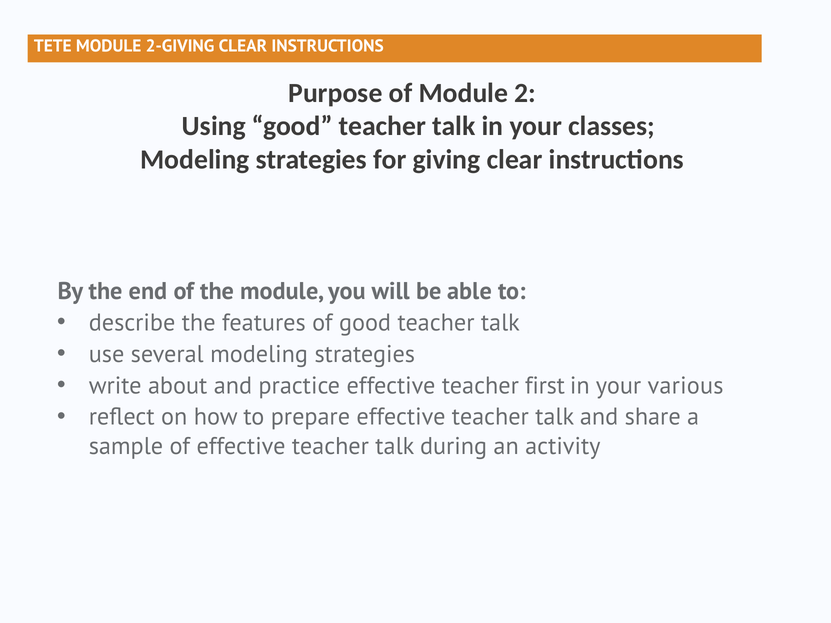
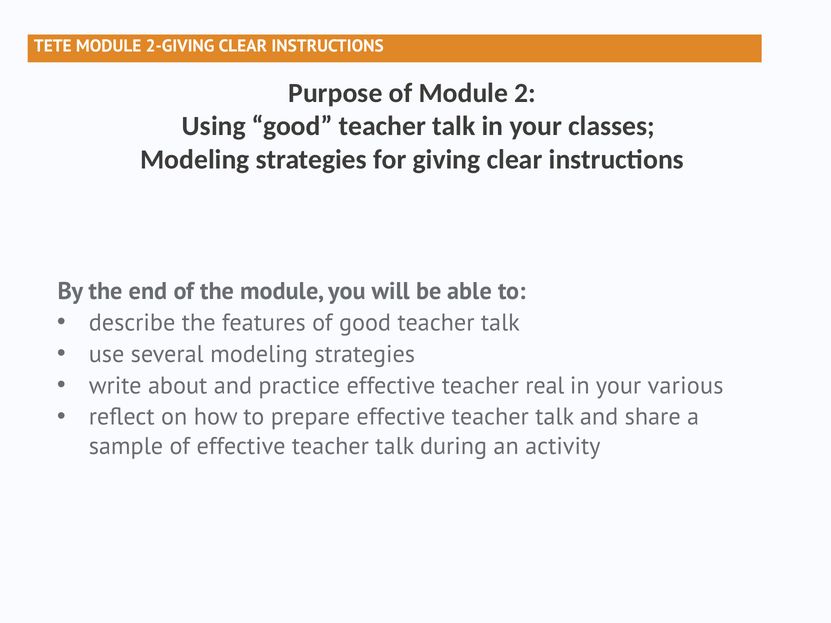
first: first -> real
